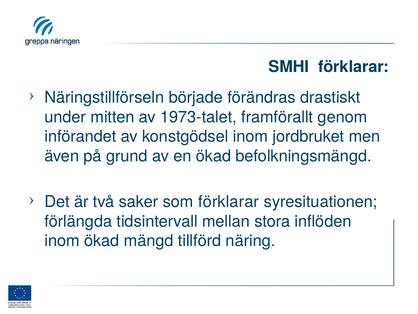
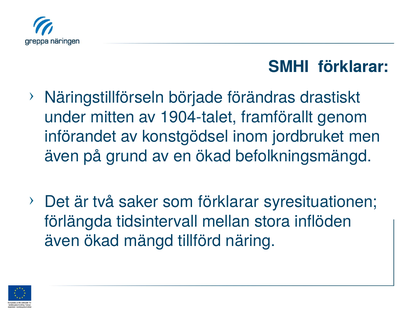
1973-talet: 1973-talet -> 1904-talet
inom at (62, 240): inom -> även
